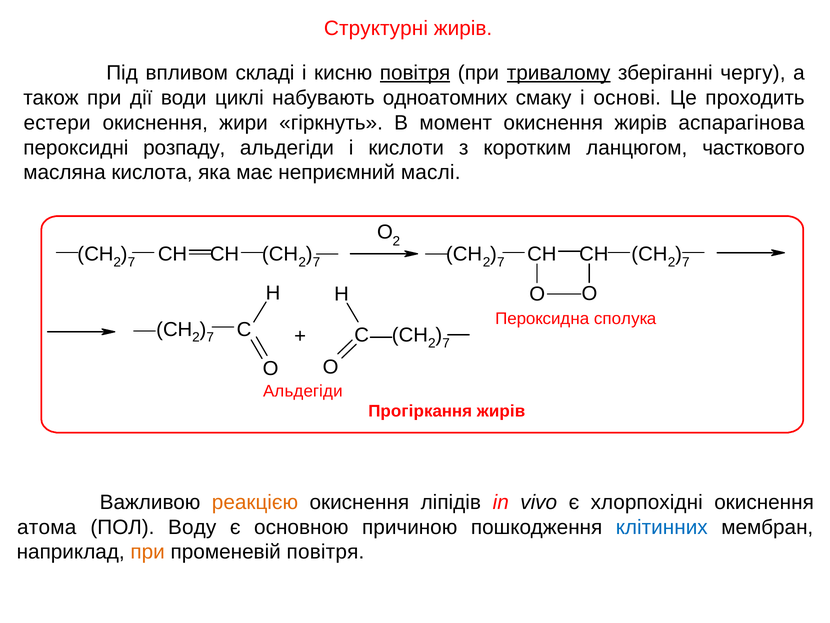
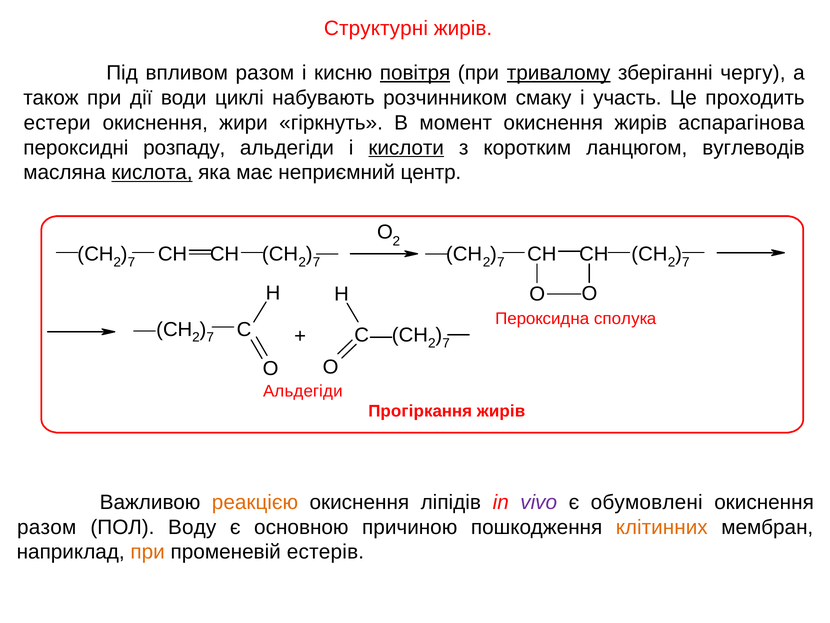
впливом складі: складі -> разом
одноатомних: одноатомних -> розчинником
основі: основі -> участь
кислоти underline: none -> present
часткового: часткового -> вуглеводів
кислота underline: none -> present
маслі: маслі -> центр
vivo colour: black -> purple
хлорпохідні: хлорпохідні -> обумовлені
атома at (47, 527): атома -> разом
клітинних colour: blue -> orange
променевій повітря: повітря -> естерів
